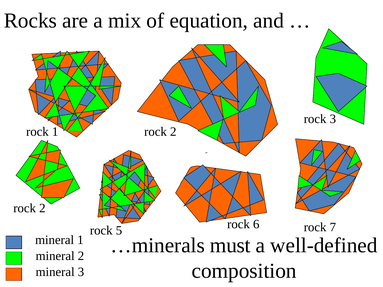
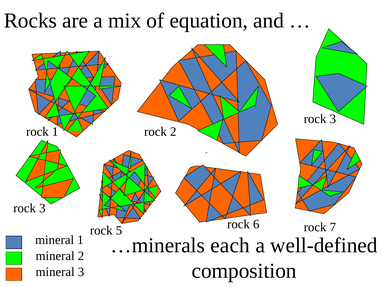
2 at (42, 208): 2 -> 3
must: must -> each
